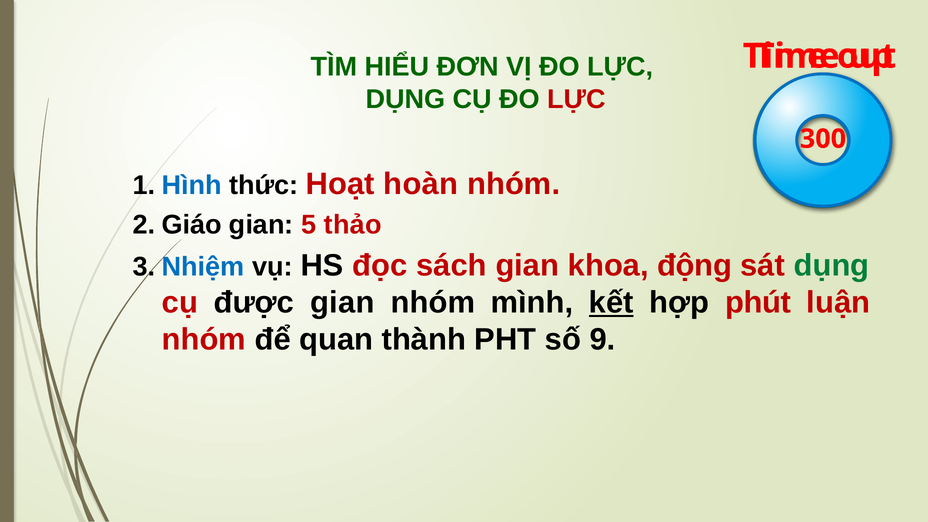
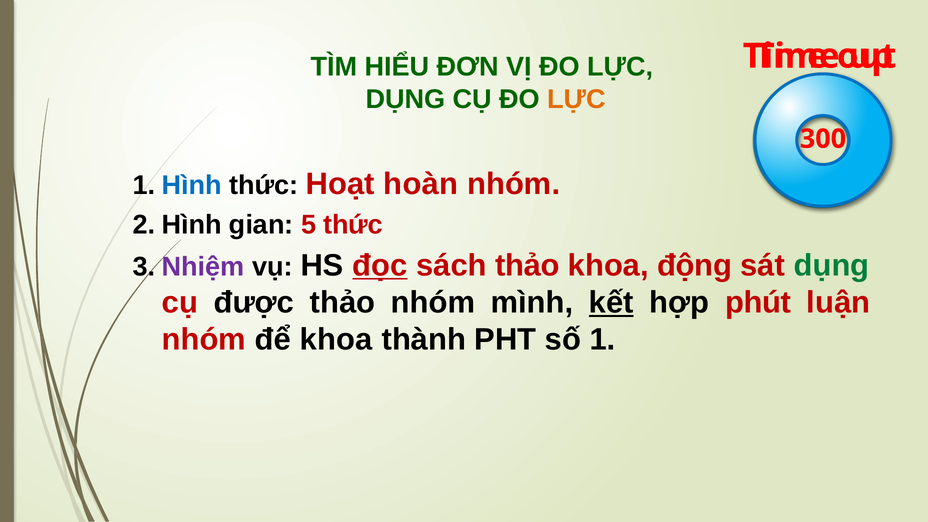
LỰC at (577, 99) colour: red -> orange
2 Giáo: Giáo -> Hình
5 thảo: thảo -> thức
Nhiệm colour: blue -> purple
đọc underline: none -> present
sách gian: gian -> thảo
được gian: gian -> thảo
để quan: quan -> khoa
số 9: 9 -> 1
